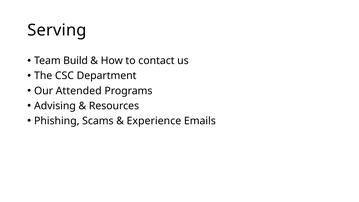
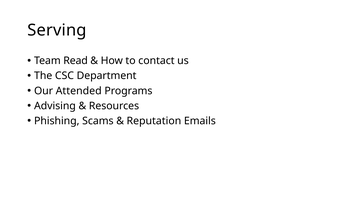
Build: Build -> Read
Experience: Experience -> Reputation
